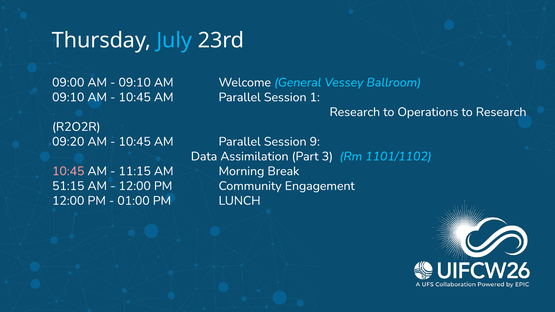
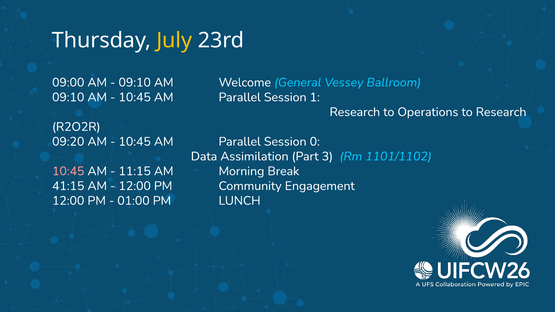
July colour: light blue -> yellow
9: 9 -> 0
51:15: 51:15 -> 41:15
